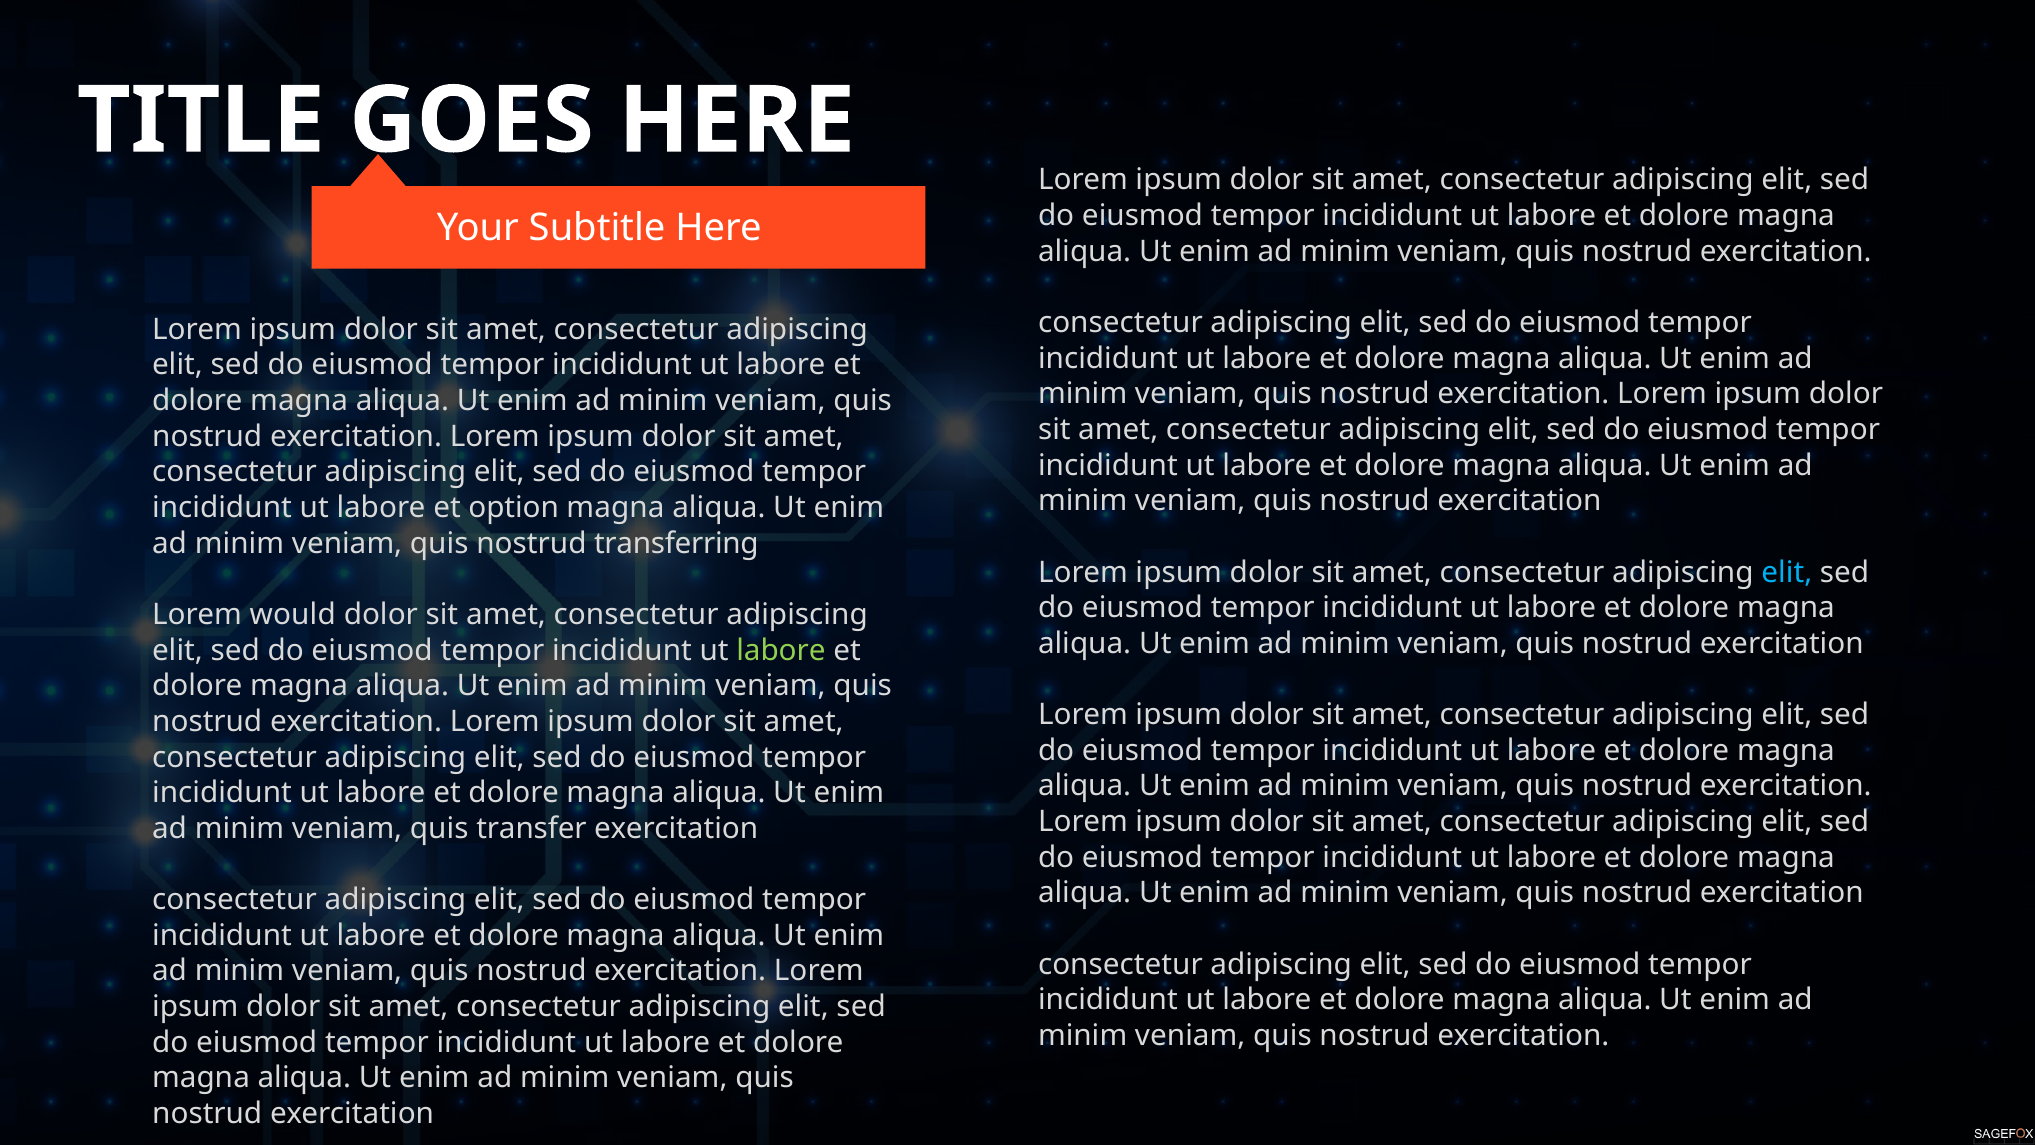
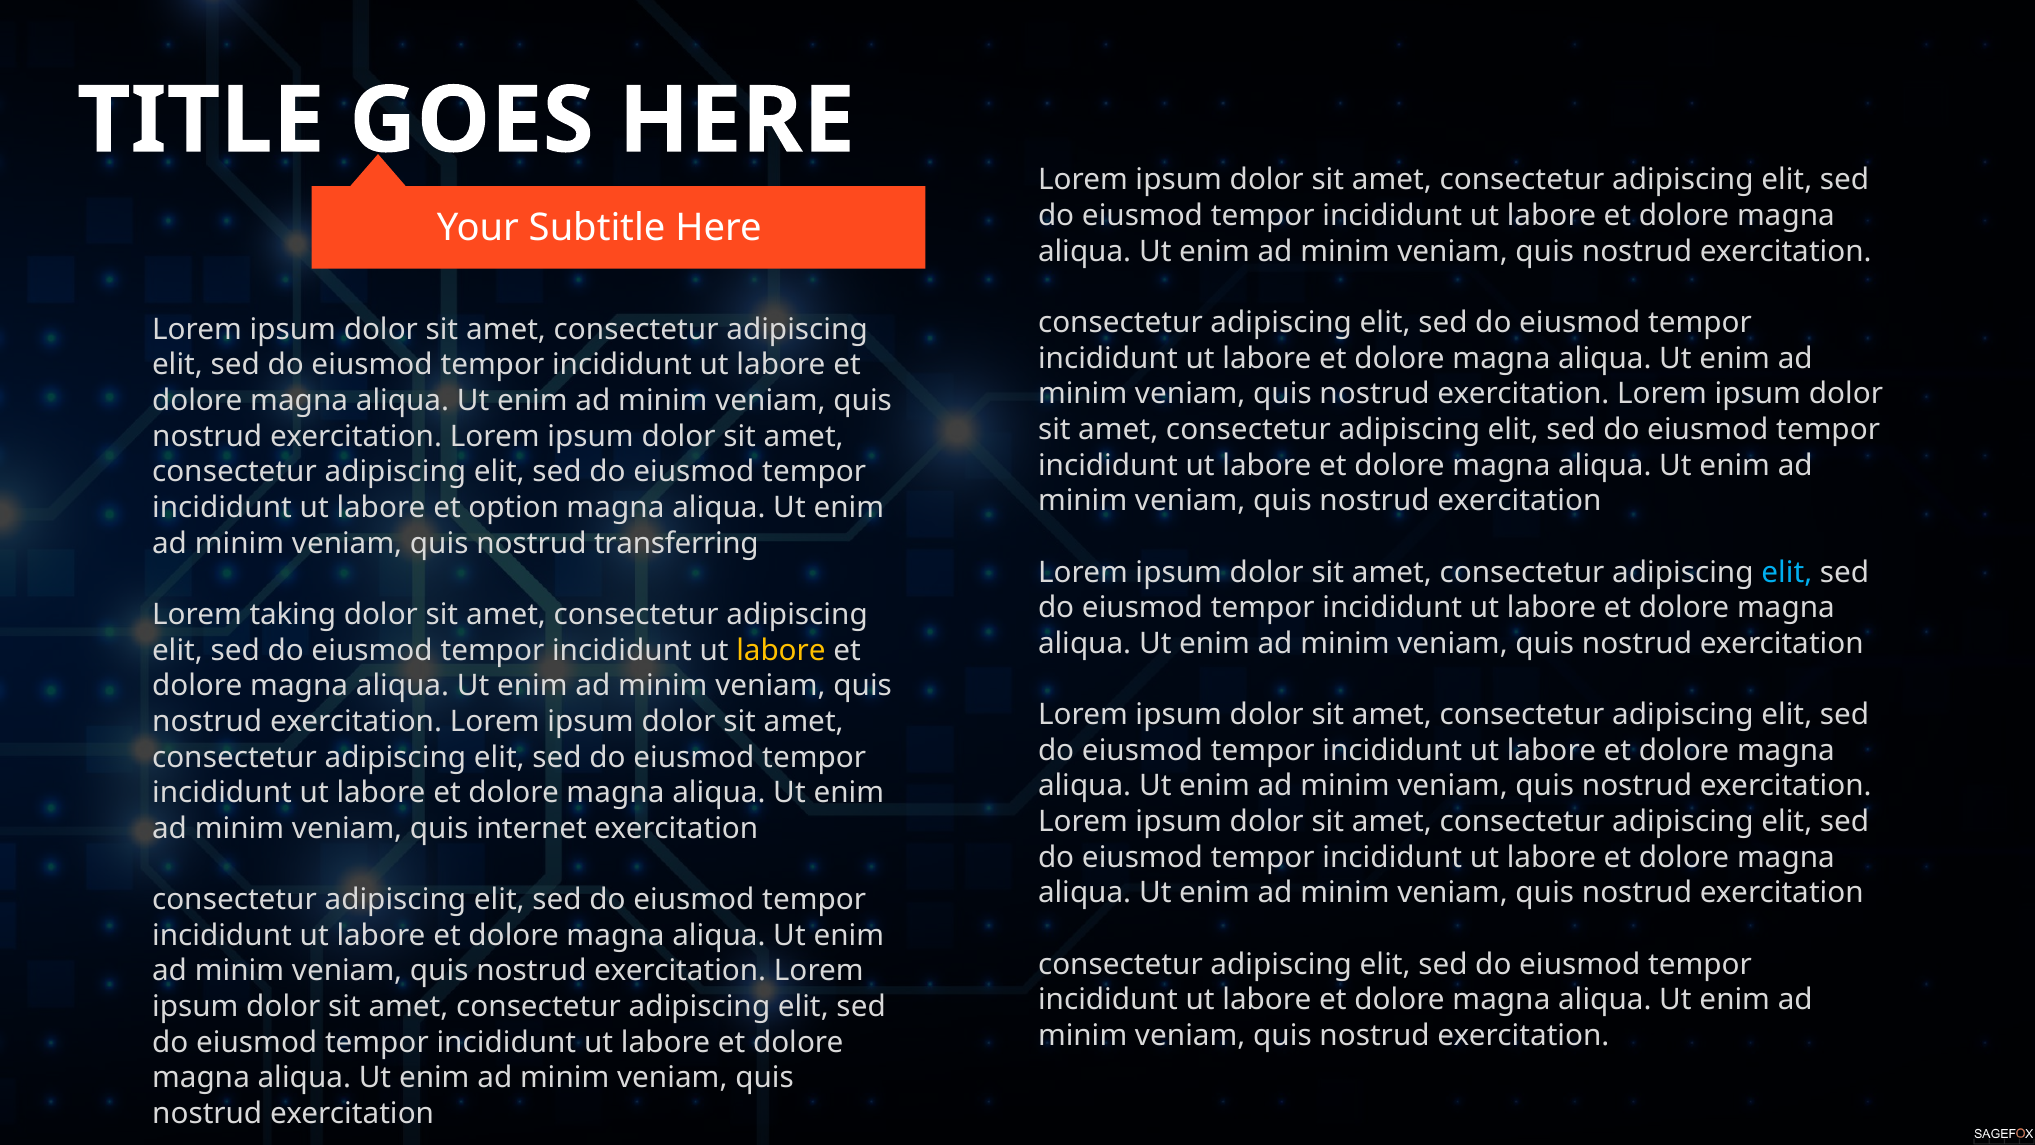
would: would -> taking
labore at (781, 650) colour: light green -> yellow
transfer: transfer -> internet
